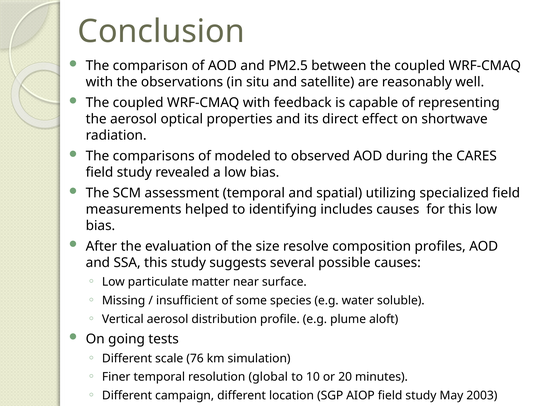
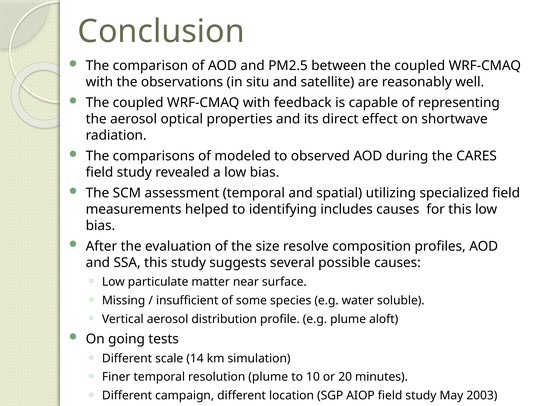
76: 76 -> 14
resolution global: global -> plume
